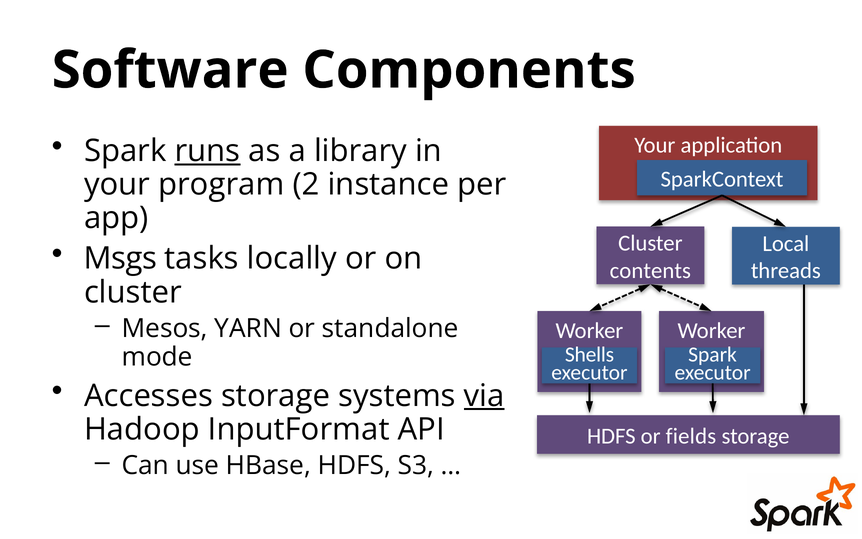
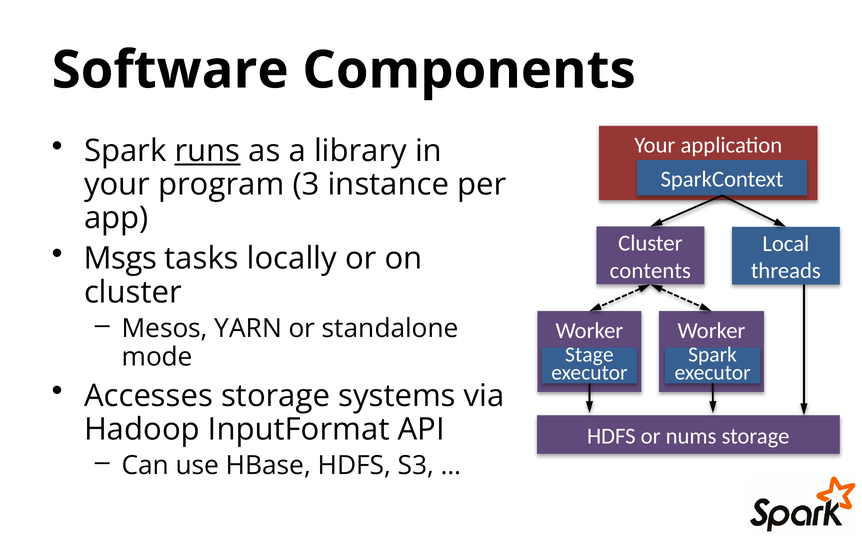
2: 2 -> 3
Shells: Shells -> Stage
via underline: present -> none
fields: fields -> nums
